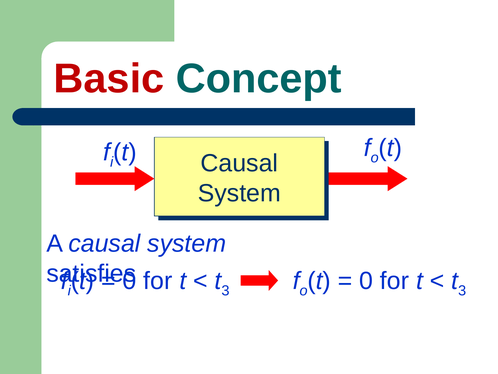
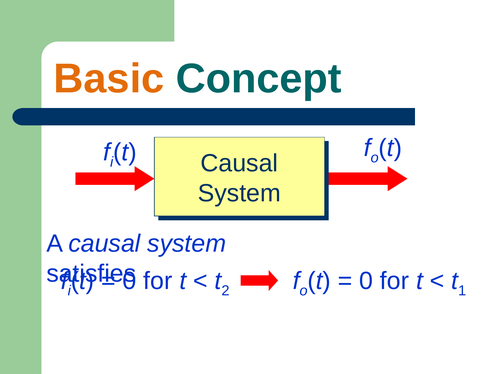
Basic colour: red -> orange
3 at (225, 290): 3 -> 2
3 at (462, 290): 3 -> 1
